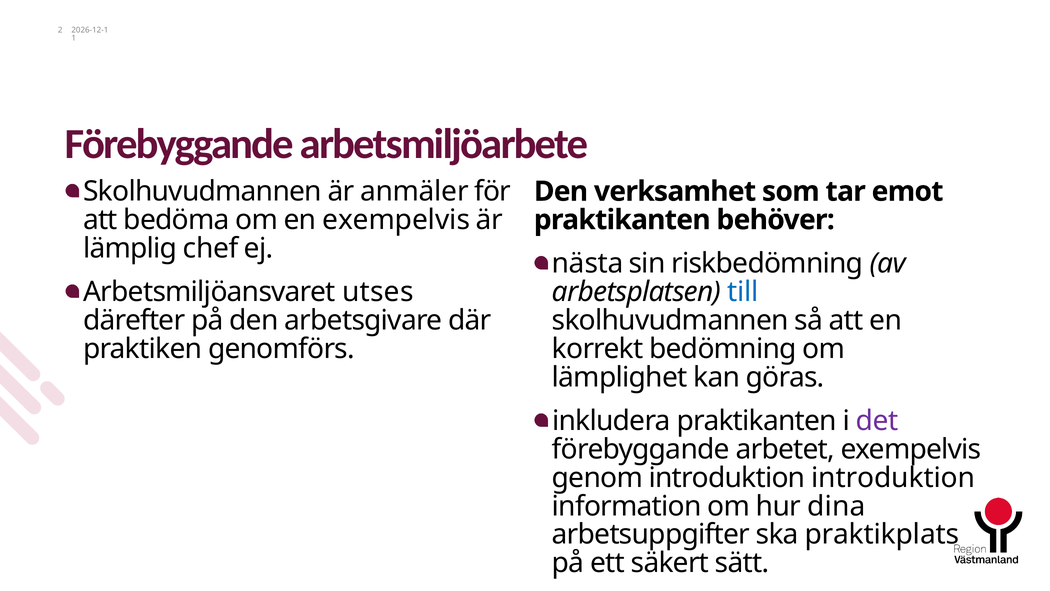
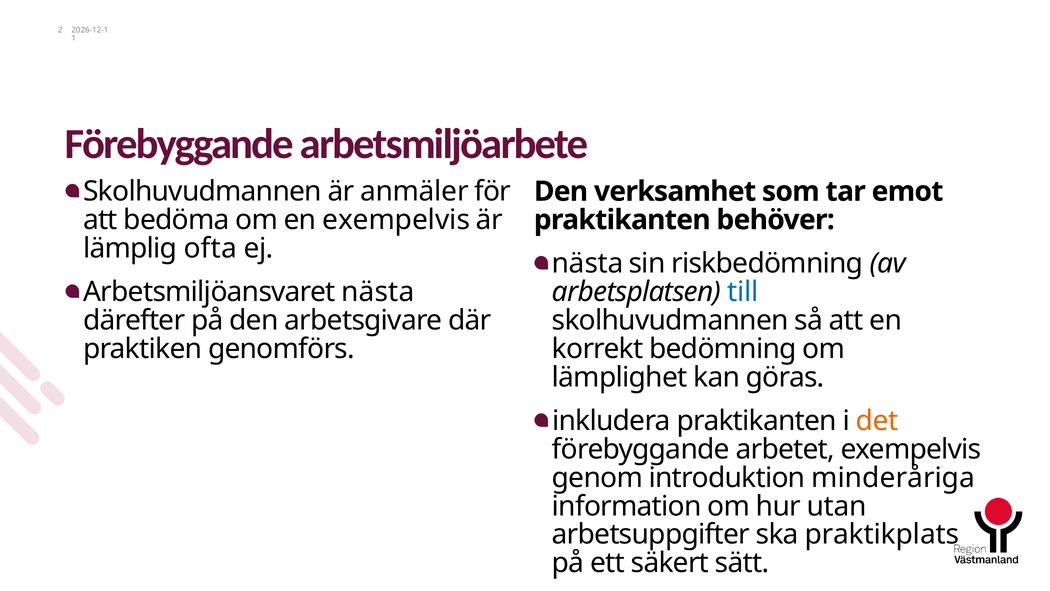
chef: chef -> ofta
Arbetsmiljöansvaret utses: utses -> nästa
det colour: purple -> orange
introduktion introduktion: introduktion -> minderåriga
dina: dina -> utan
